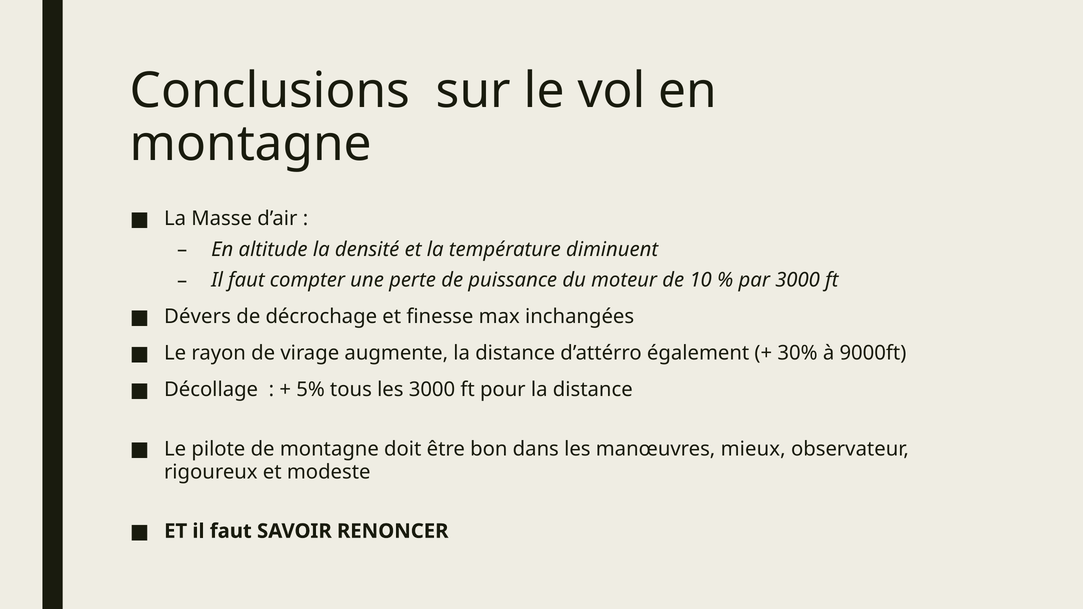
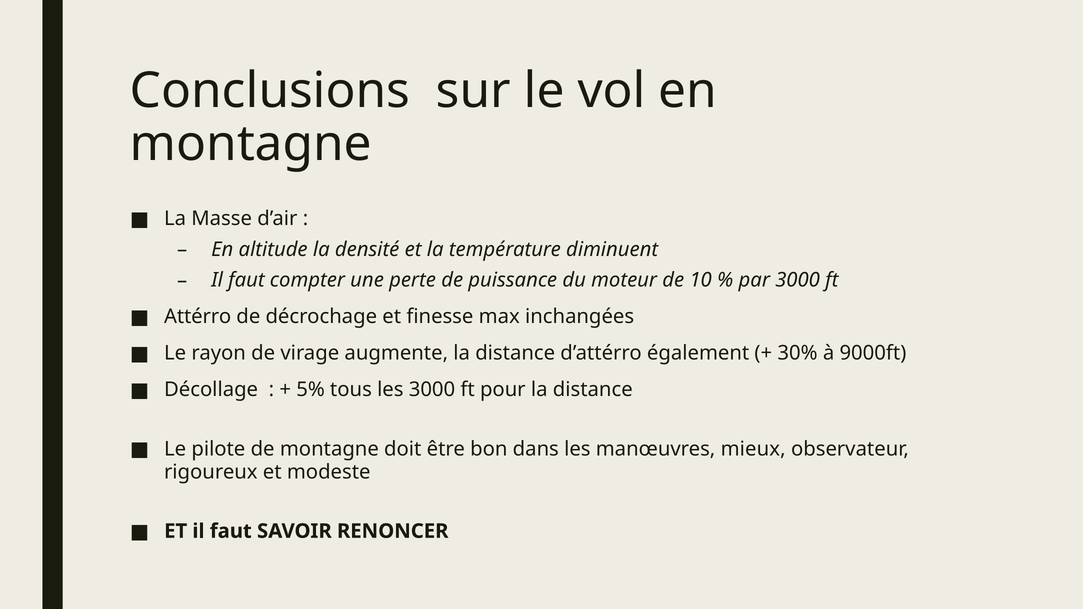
Dévers: Dévers -> Attérro
